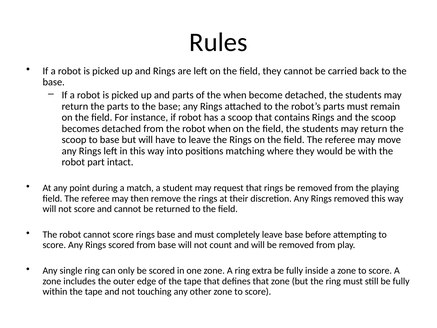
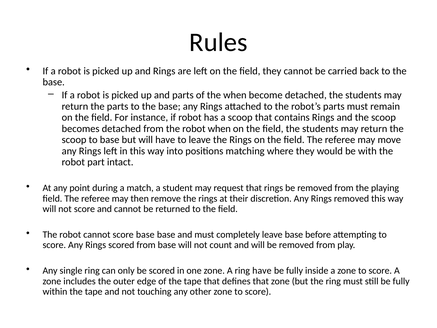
score rings: rings -> base
ring extra: extra -> have
